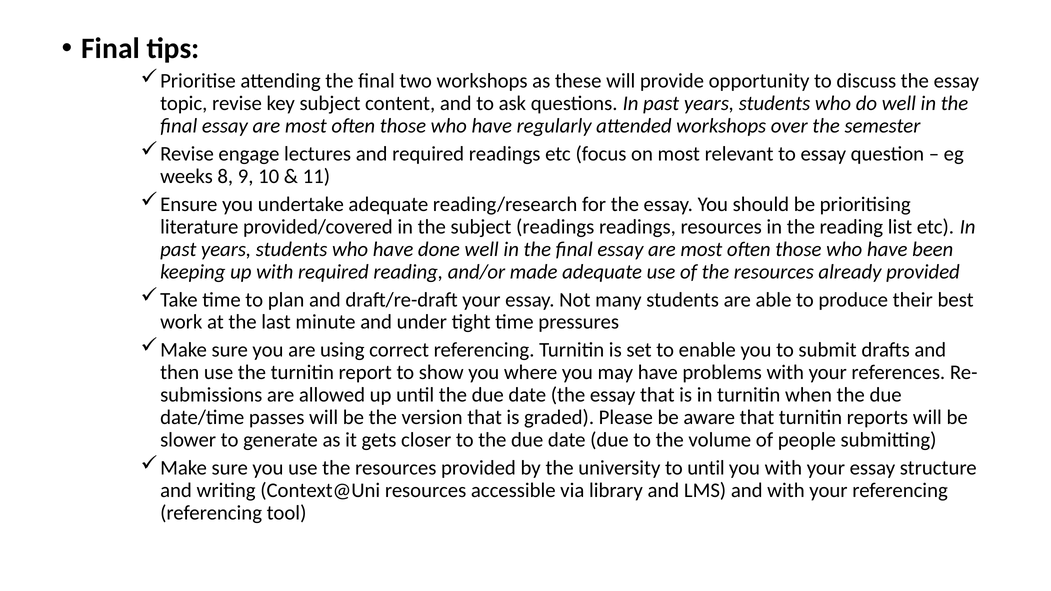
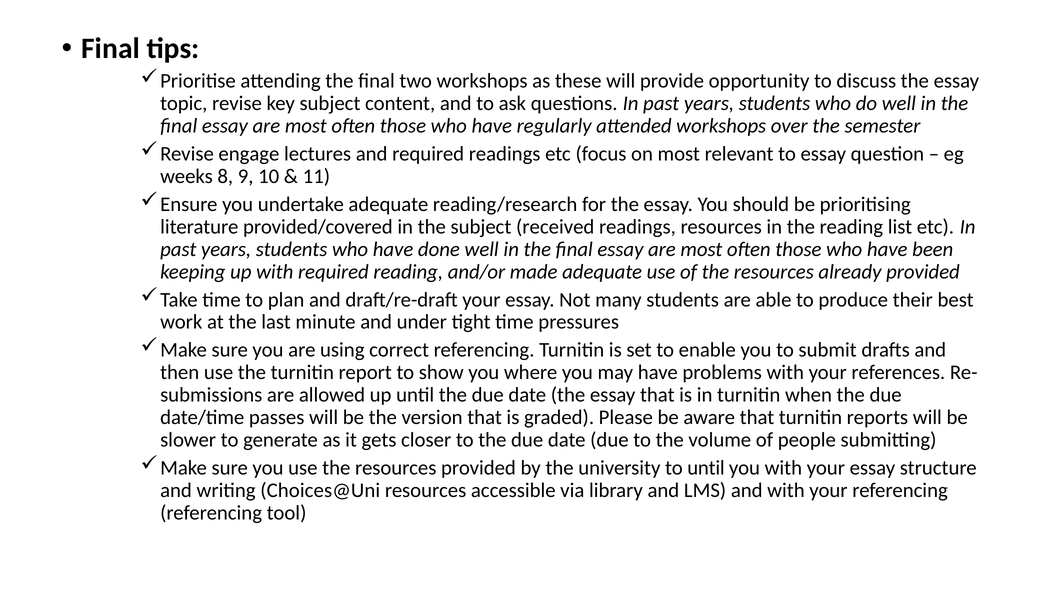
subject readings: readings -> received
Context@Uni: Context@Uni -> Choices@Uni
